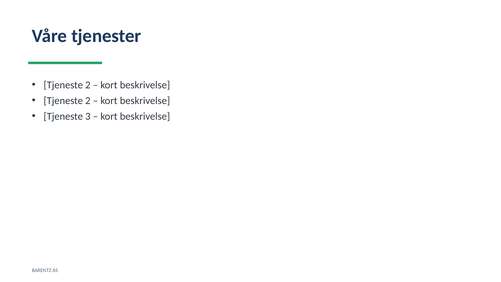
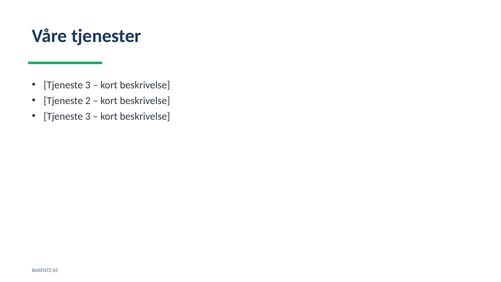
2 at (88, 85): 2 -> 3
